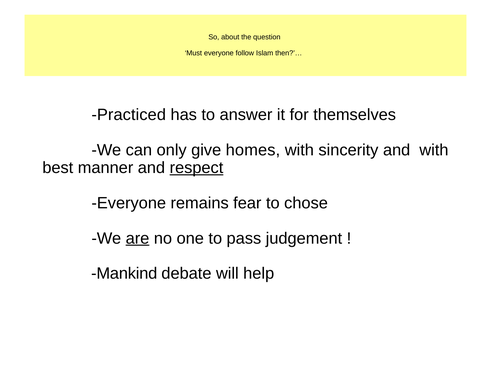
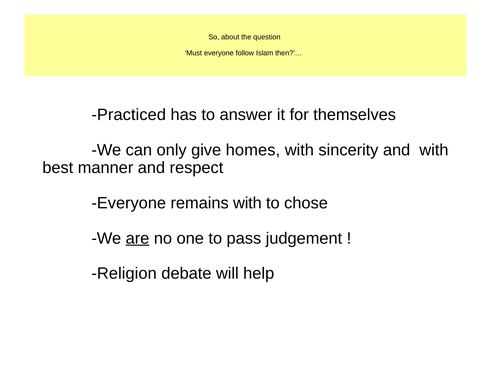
respect underline: present -> none
remains fear: fear -> with
Mankind: Mankind -> Religion
